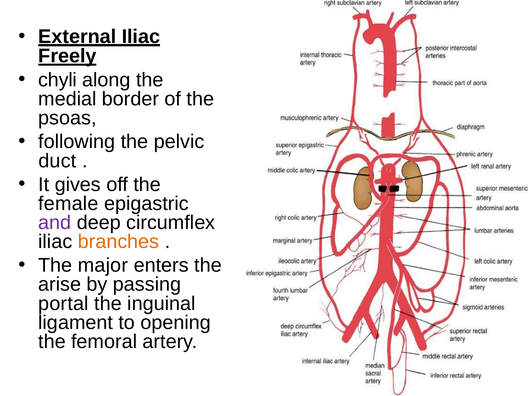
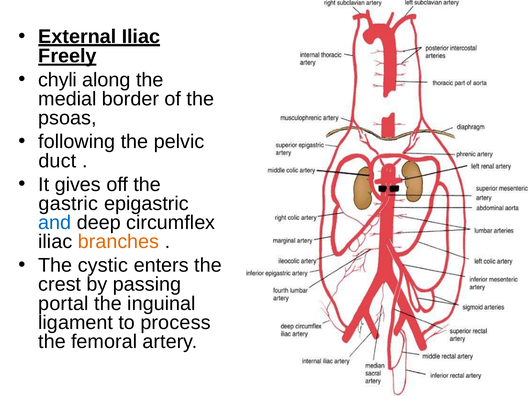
female: female -> gastric
and colour: purple -> blue
major: major -> cystic
arise: arise -> crest
opening: opening -> process
